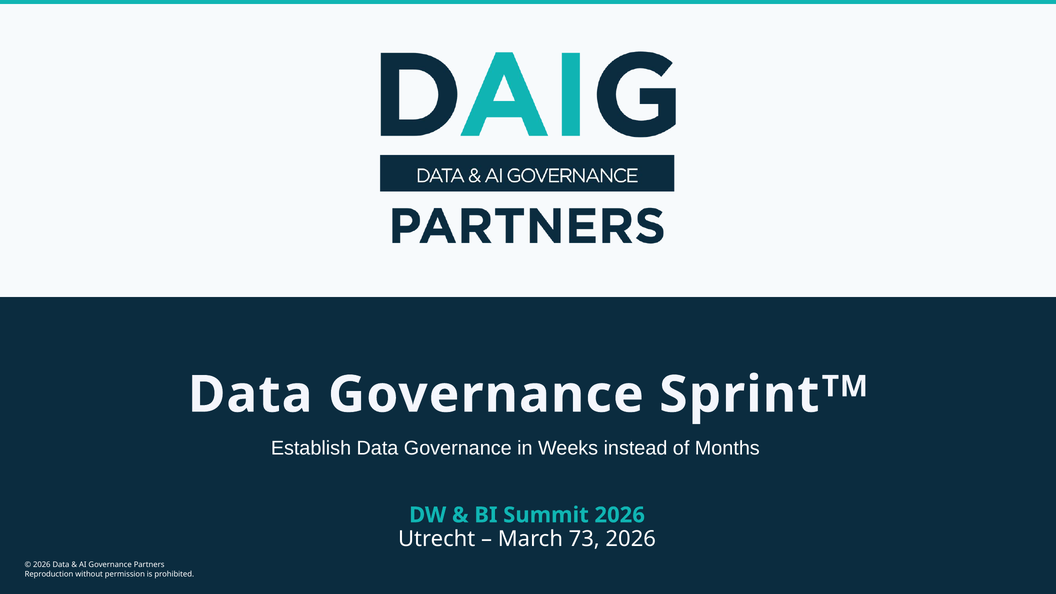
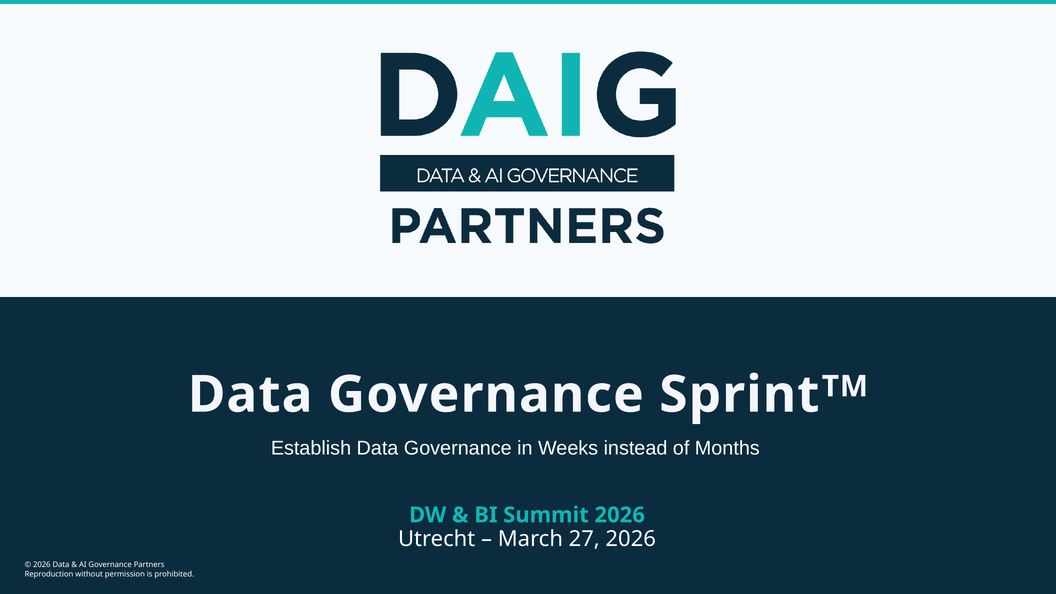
73: 73 -> 27
